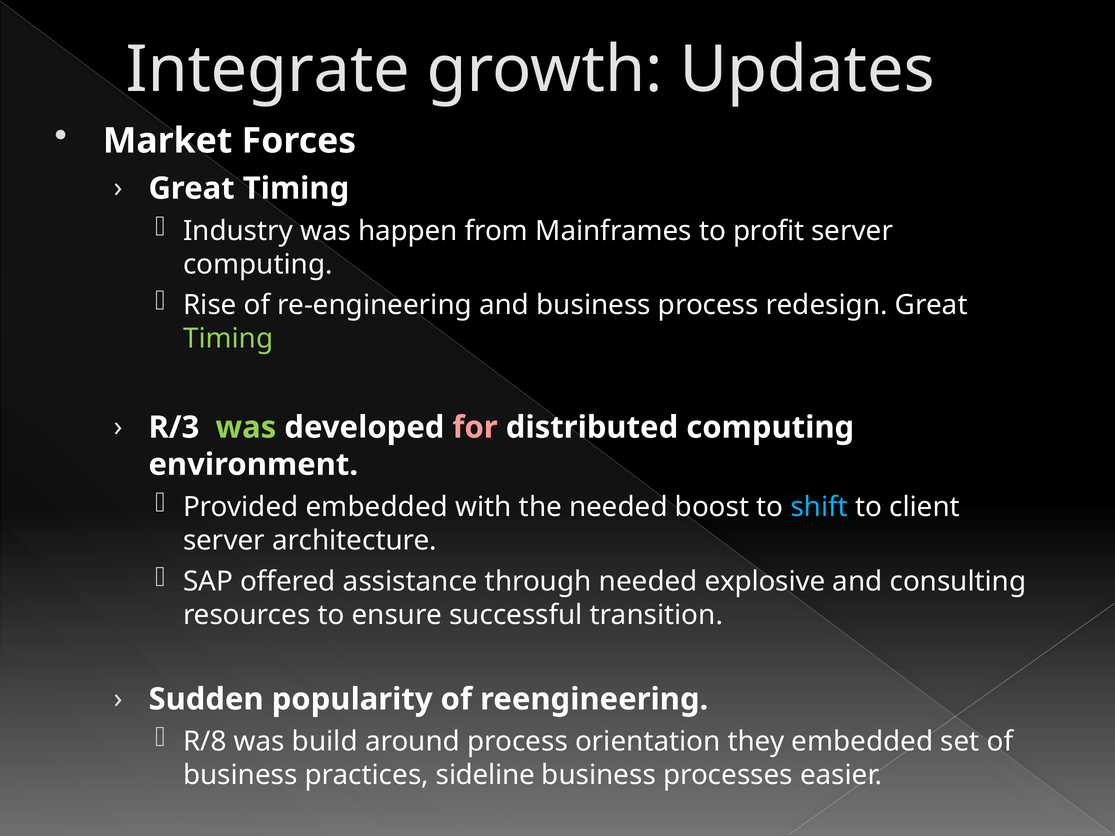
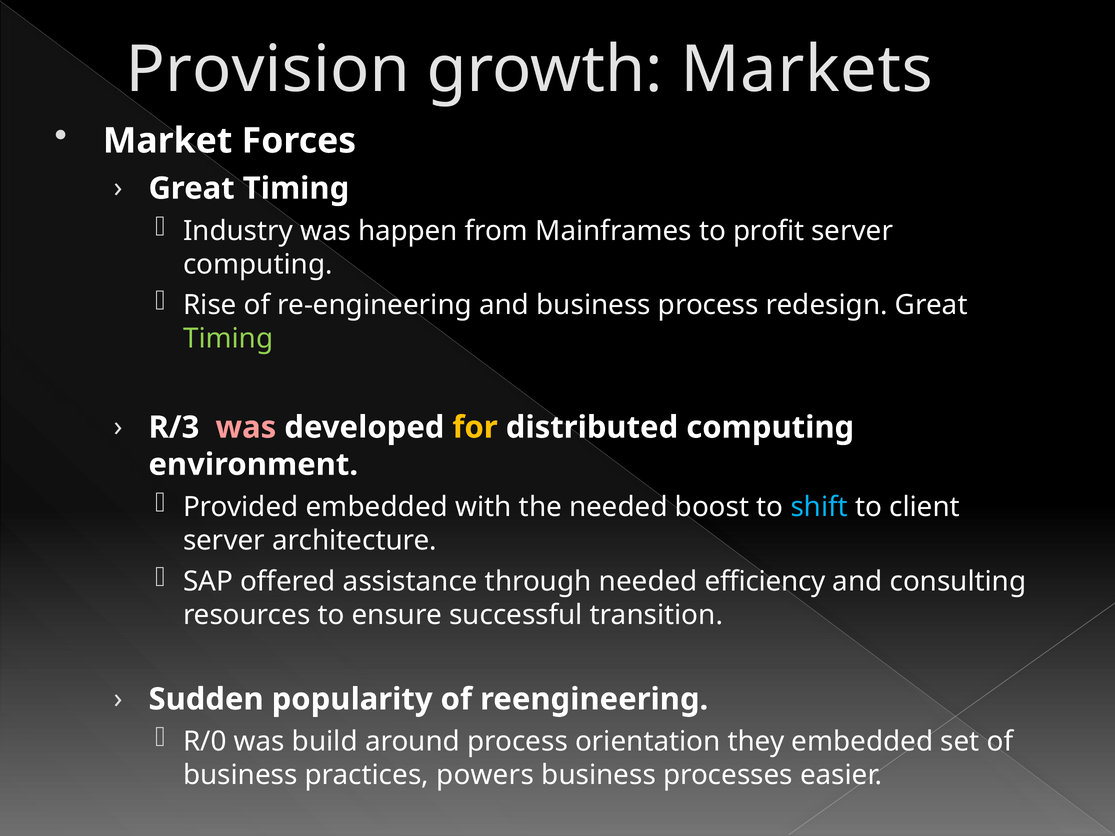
Integrate: Integrate -> Provision
Updates: Updates -> Markets
was at (246, 428) colour: light green -> pink
for colour: pink -> yellow
explosive: explosive -> efficiency
R/8: R/8 -> R/0
sideline: sideline -> powers
